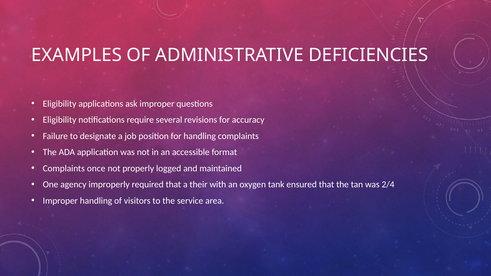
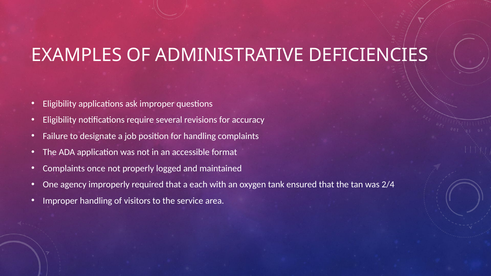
their: their -> each
